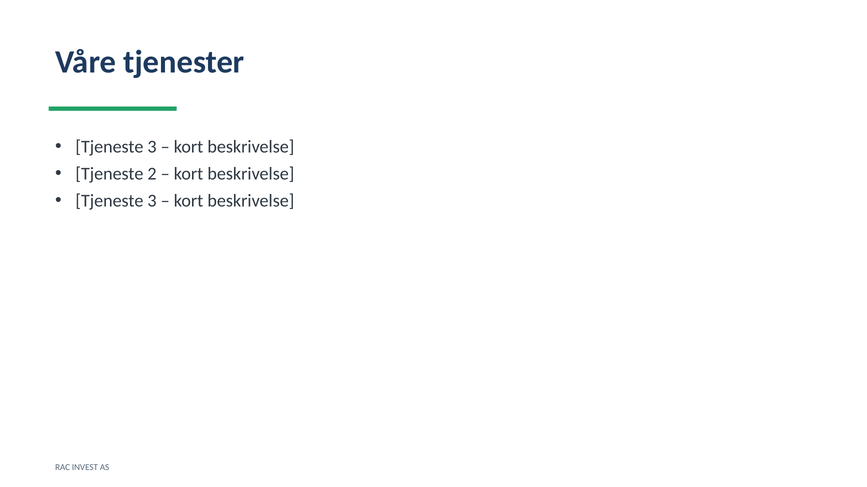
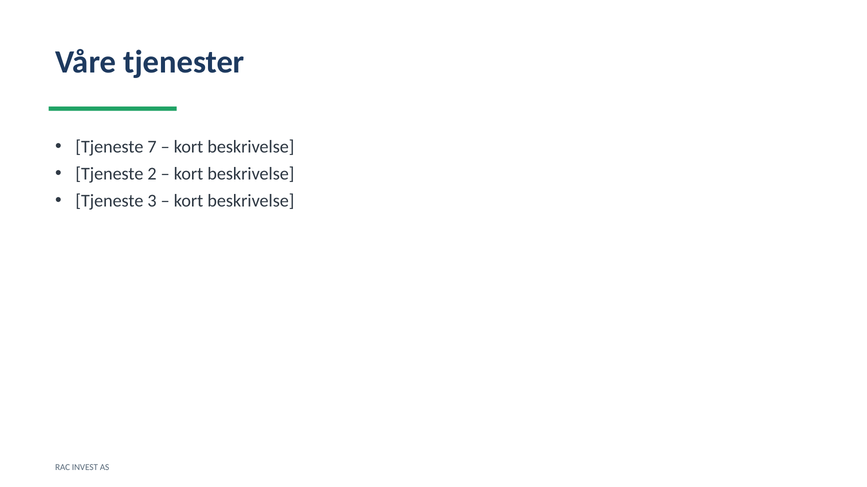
3 at (152, 147): 3 -> 7
